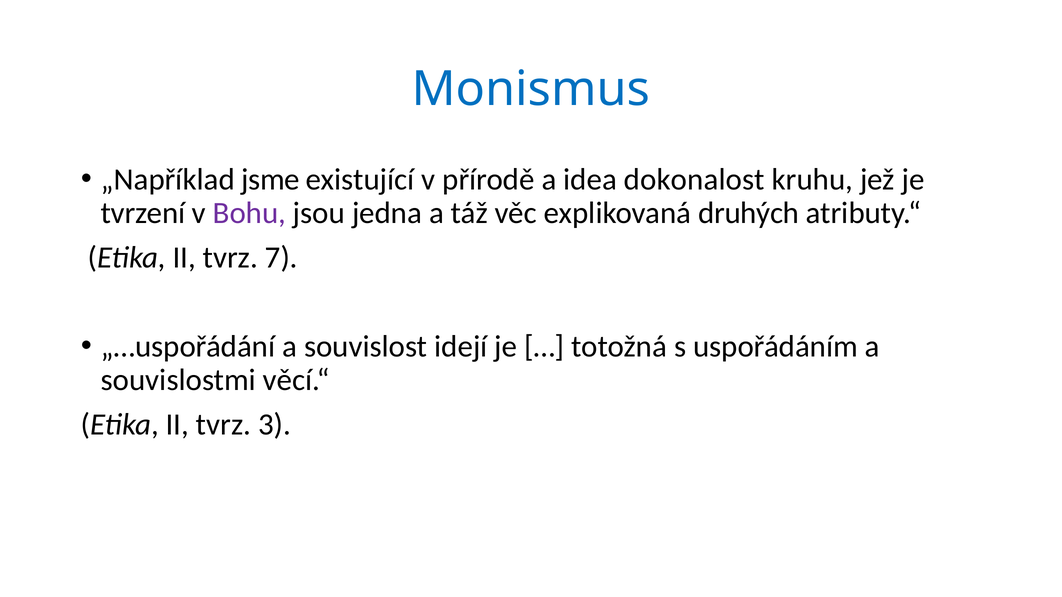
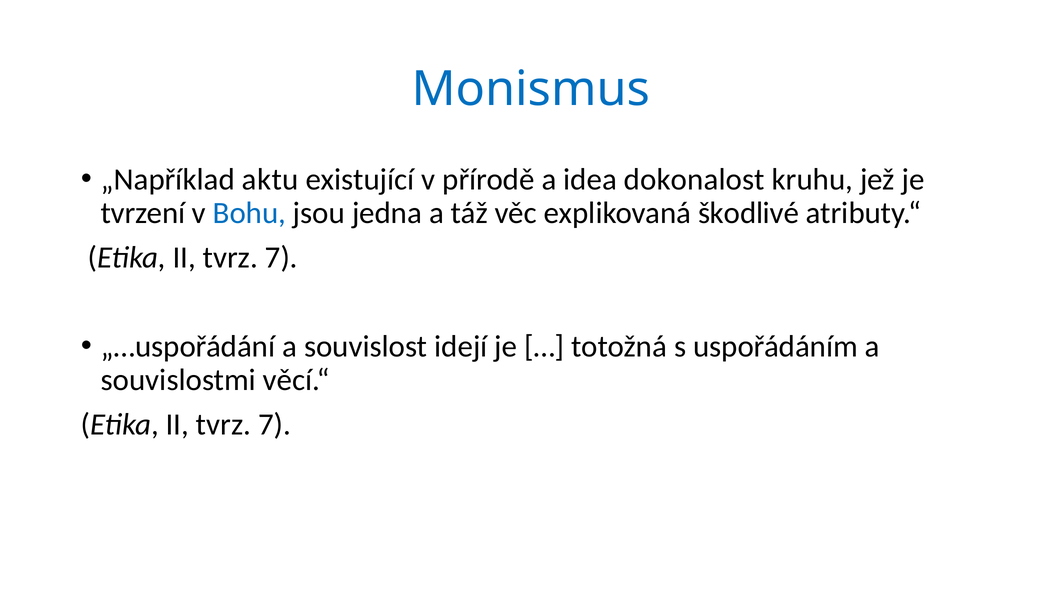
jsme: jsme -> aktu
Bohu colour: purple -> blue
druhých: druhých -> škodlivé
3 at (274, 425): 3 -> 7
